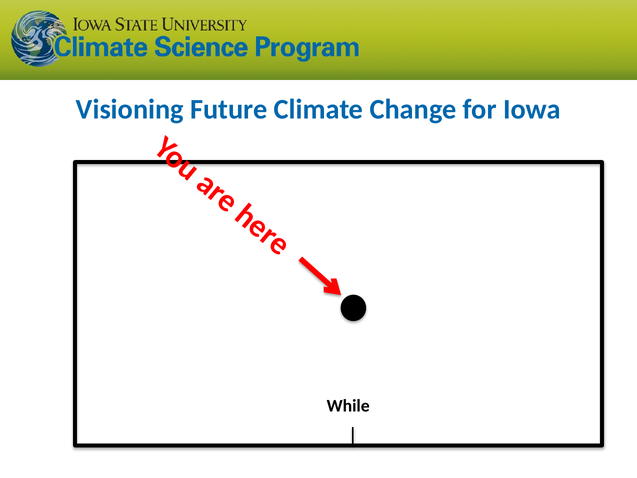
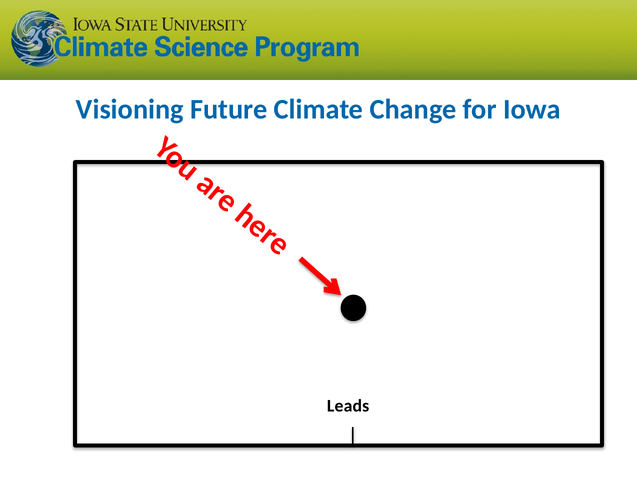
While: While -> Leads
